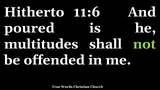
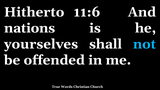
poured: poured -> nations
multitudes: multitudes -> yourselves
not colour: light green -> light blue
